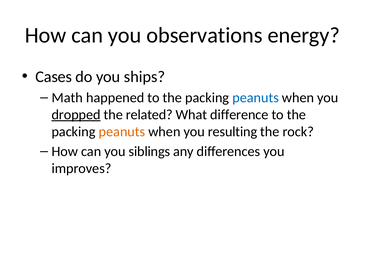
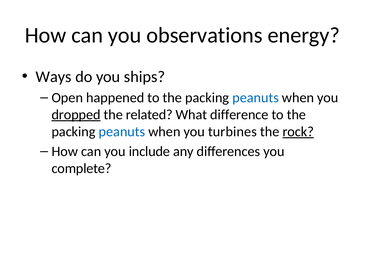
Cases: Cases -> Ways
Math: Math -> Open
peanuts at (122, 132) colour: orange -> blue
resulting: resulting -> turbines
rock underline: none -> present
siblings: siblings -> include
improves: improves -> complete
